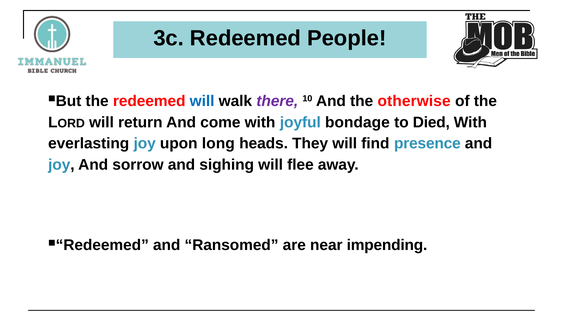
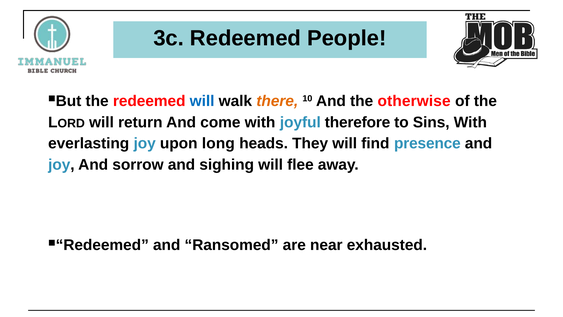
there colour: purple -> orange
bondage: bondage -> therefore
Died: Died -> Sins
impending: impending -> exhausted
